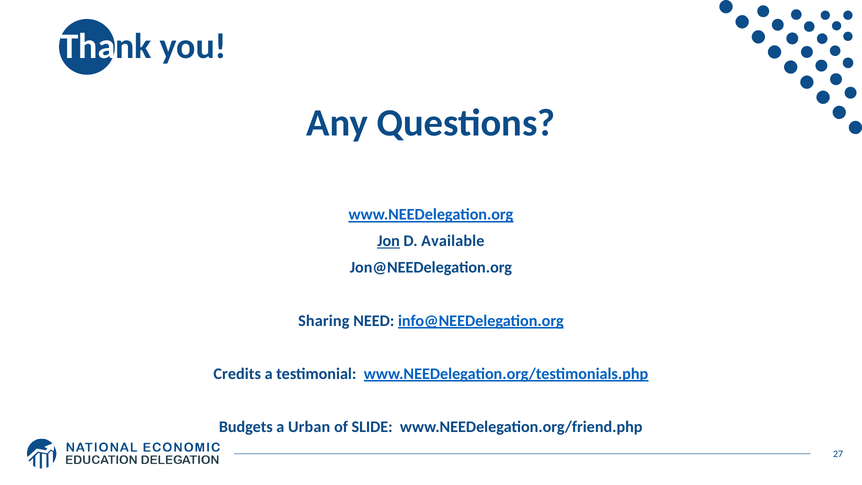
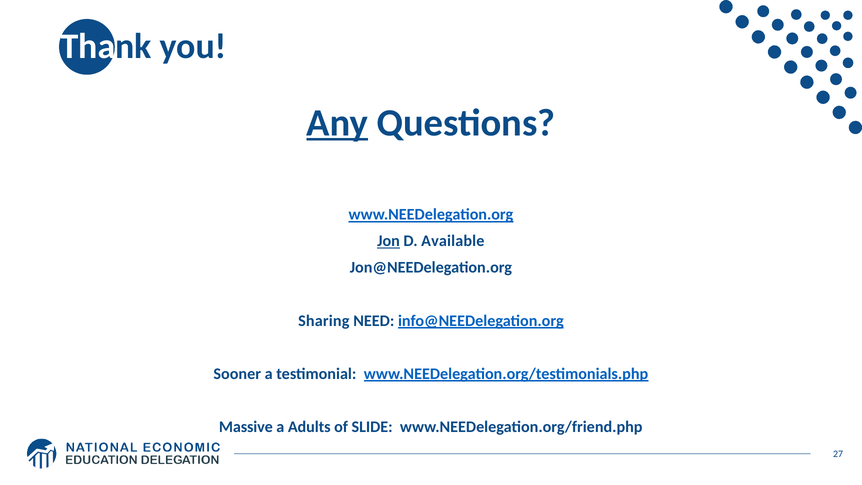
Any underline: none -> present
Credits: Credits -> Sooner
Budgets: Budgets -> Massive
Urban: Urban -> Adults
